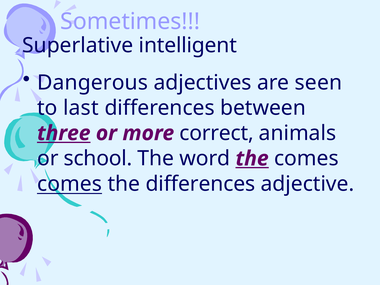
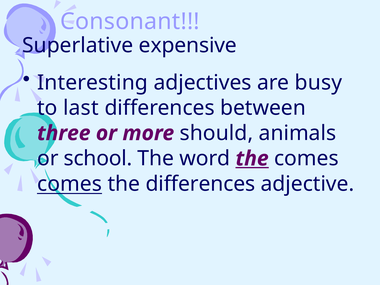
Sometimes: Sometimes -> Consonant
intelligent: intelligent -> expensive
Dangerous: Dangerous -> Interesting
seen: seen -> busy
three underline: present -> none
correct: correct -> should
